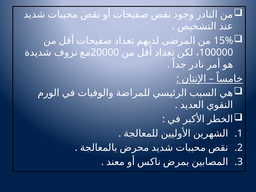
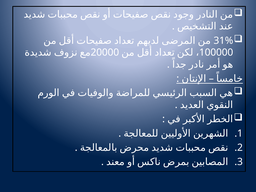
15%: 15% -> 31%
